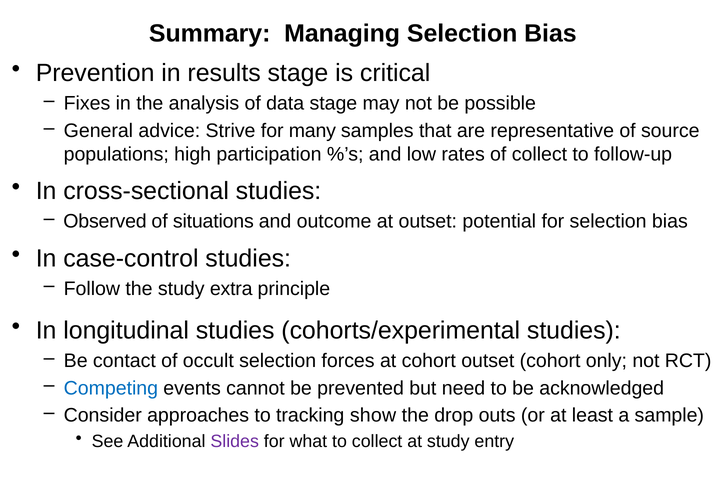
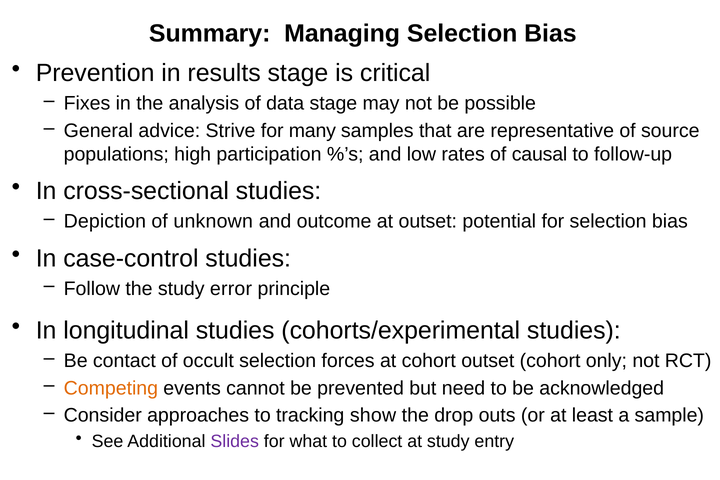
of collect: collect -> causal
Observed: Observed -> Depiction
situations: situations -> unknown
extra: extra -> error
Competing colour: blue -> orange
